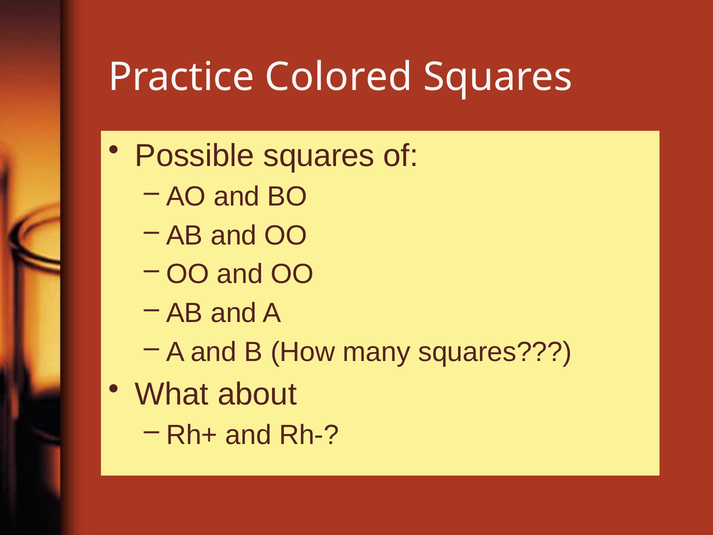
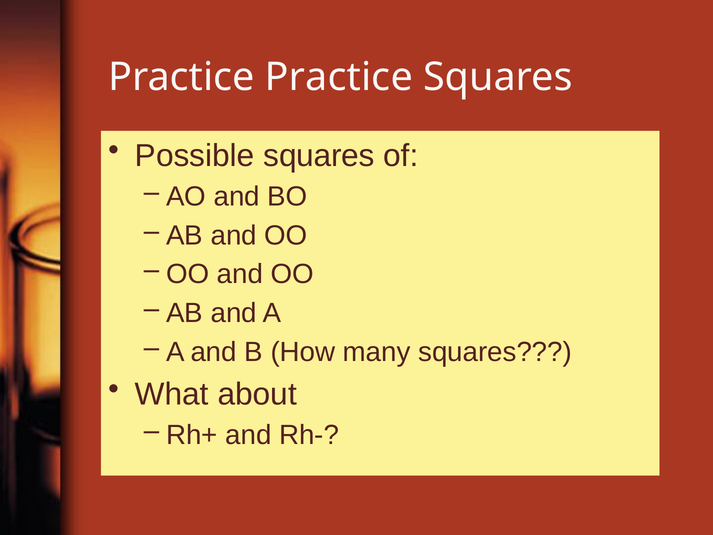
Practice Colored: Colored -> Practice
